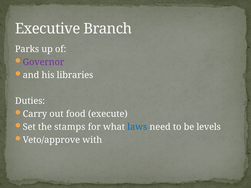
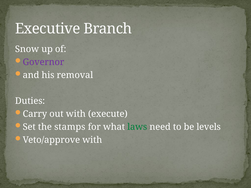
Parks: Parks -> Snow
libraries: libraries -> removal
out food: food -> with
laws colour: blue -> green
